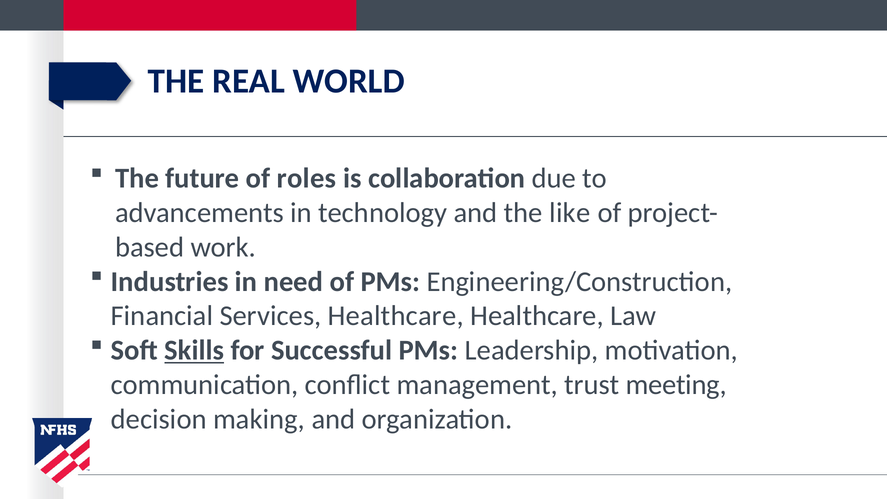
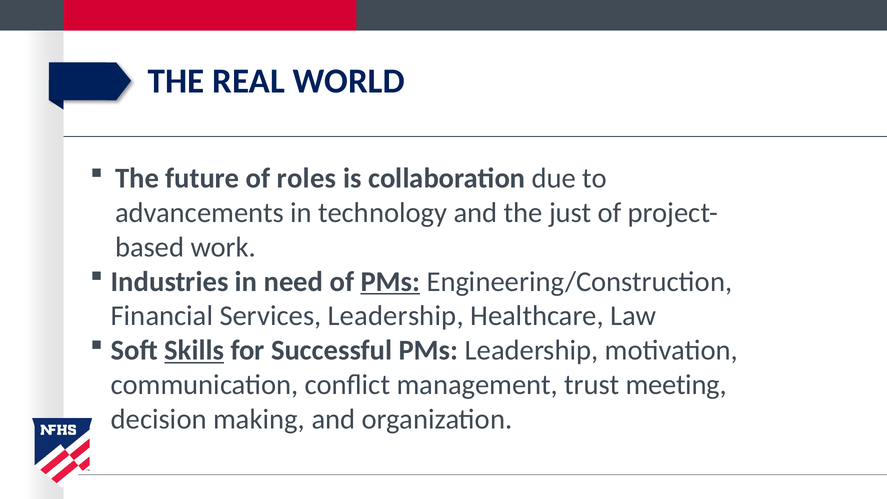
like: like -> just
PMs at (390, 282) underline: none -> present
Services Healthcare: Healthcare -> Leadership
